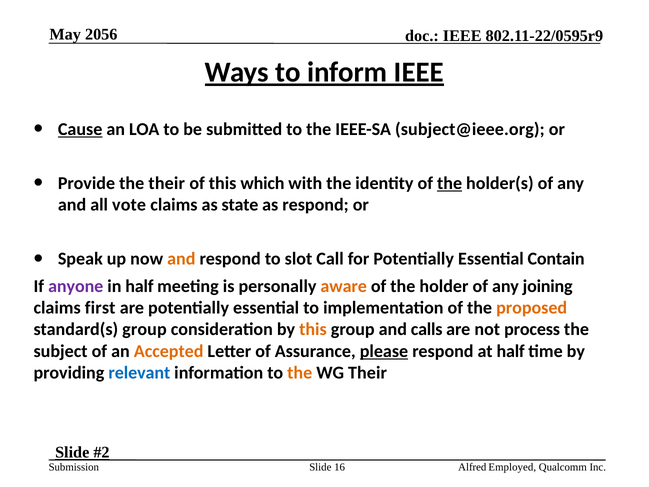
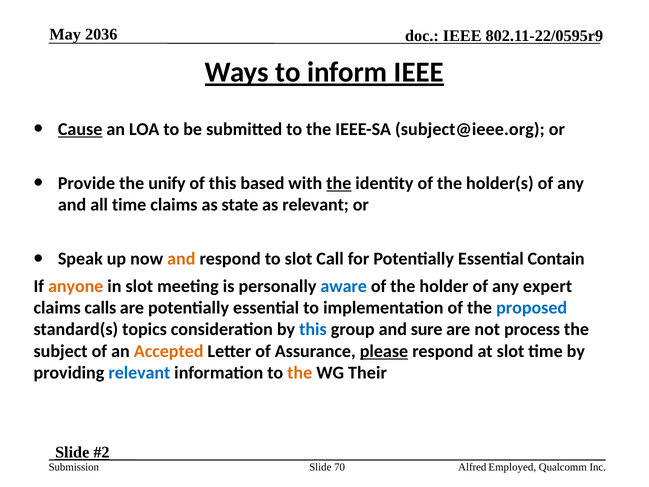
2056: 2056 -> 2036
the their: their -> unify
which: which -> based
the at (339, 183) underline: none -> present
the at (450, 183) underline: present -> none
all vote: vote -> time
as respond: respond -> relevant
anyone colour: purple -> orange
in half: half -> slot
aware colour: orange -> blue
joining: joining -> expert
first: first -> calls
proposed colour: orange -> blue
standard(s group: group -> topics
this at (313, 329) colour: orange -> blue
calls: calls -> sure
at half: half -> slot
16: 16 -> 70
